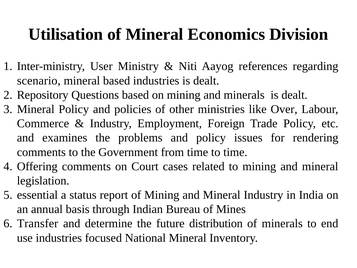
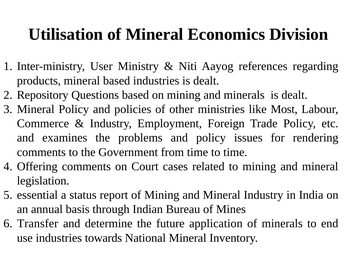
scenario: scenario -> products
Over: Over -> Most
distribution: distribution -> application
focused: focused -> towards
